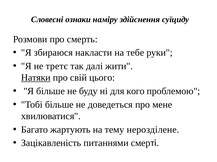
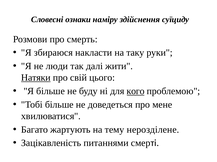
тебе: тебе -> таку
третє: третє -> люди
кого underline: none -> present
